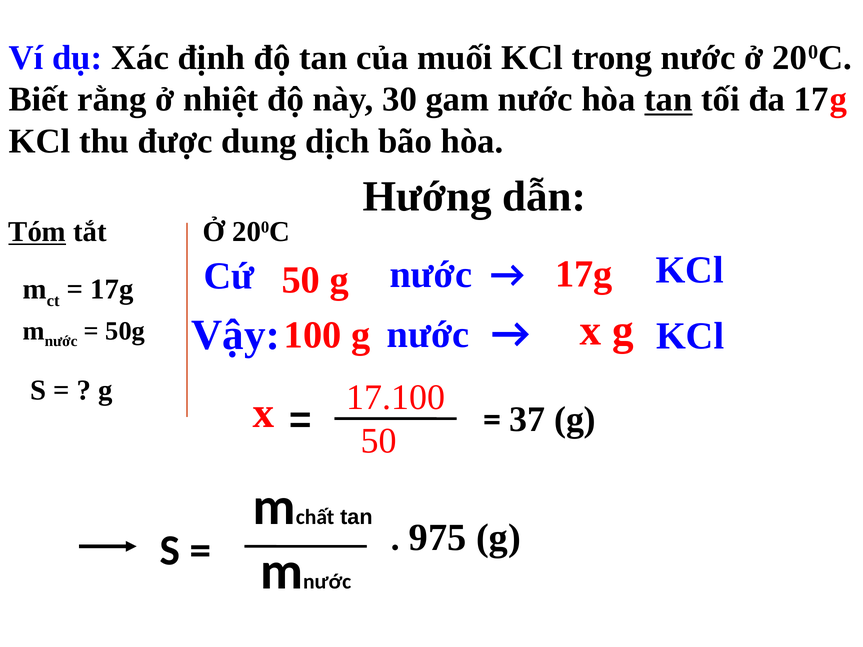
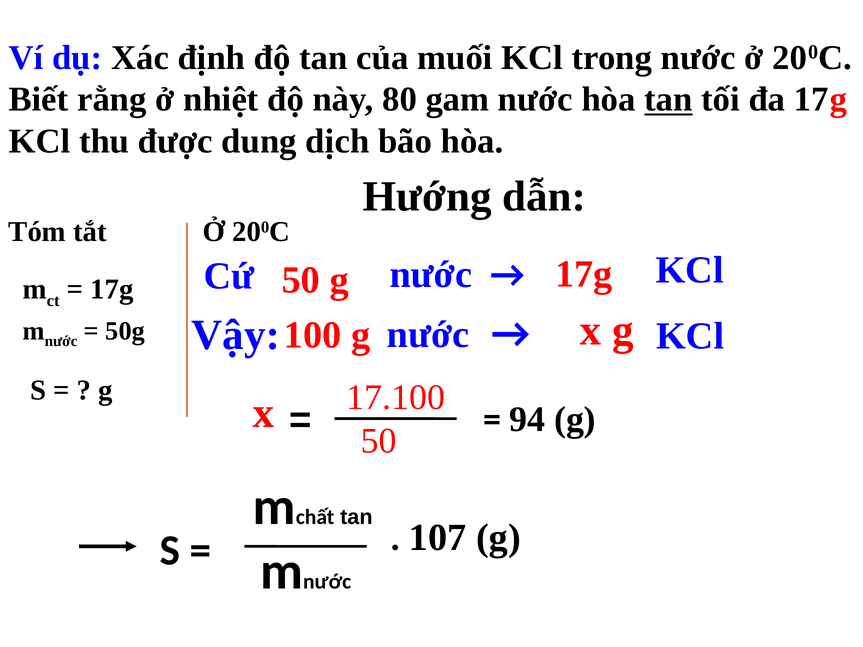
30: 30 -> 80
Tóm underline: present -> none
37: 37 -> 94
975: 975 -> 107
